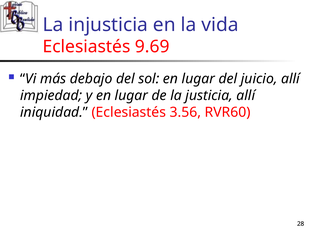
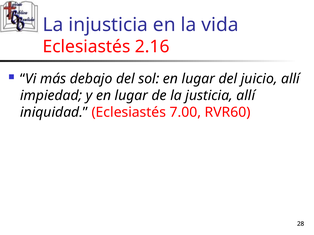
9.69: 9.69 -> 2.16
3.56: 3.56 -> 7.00
